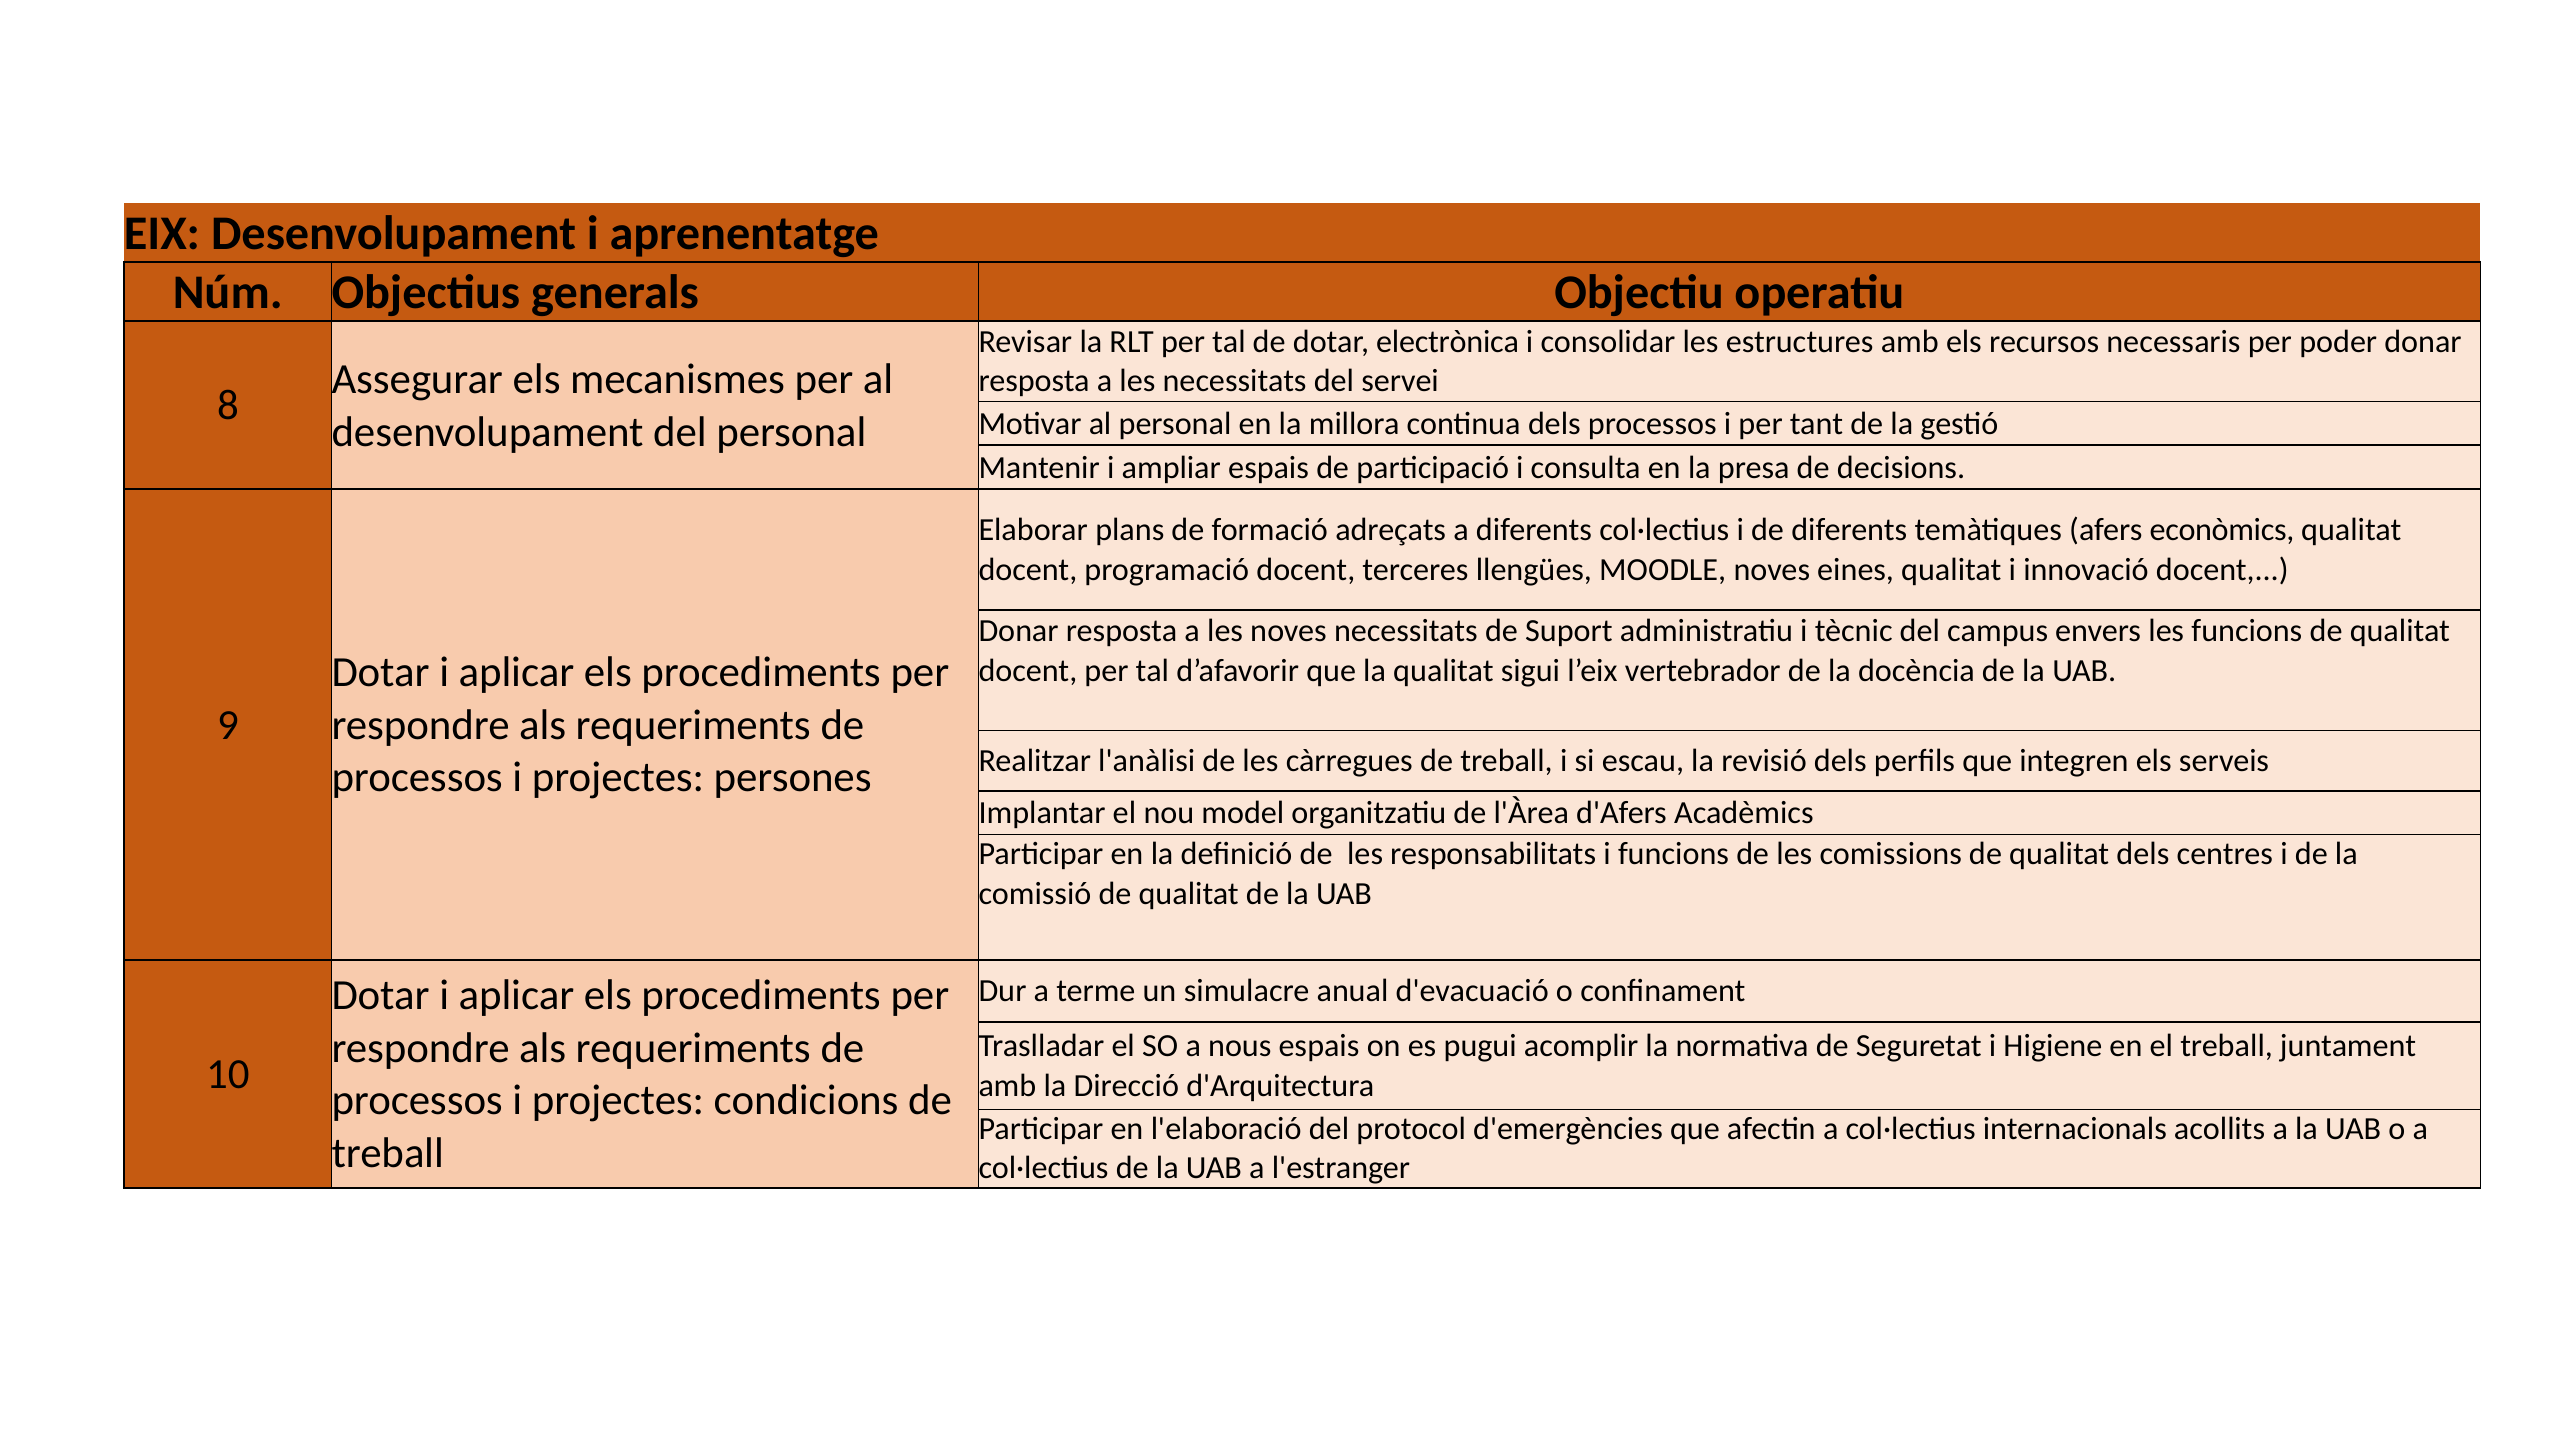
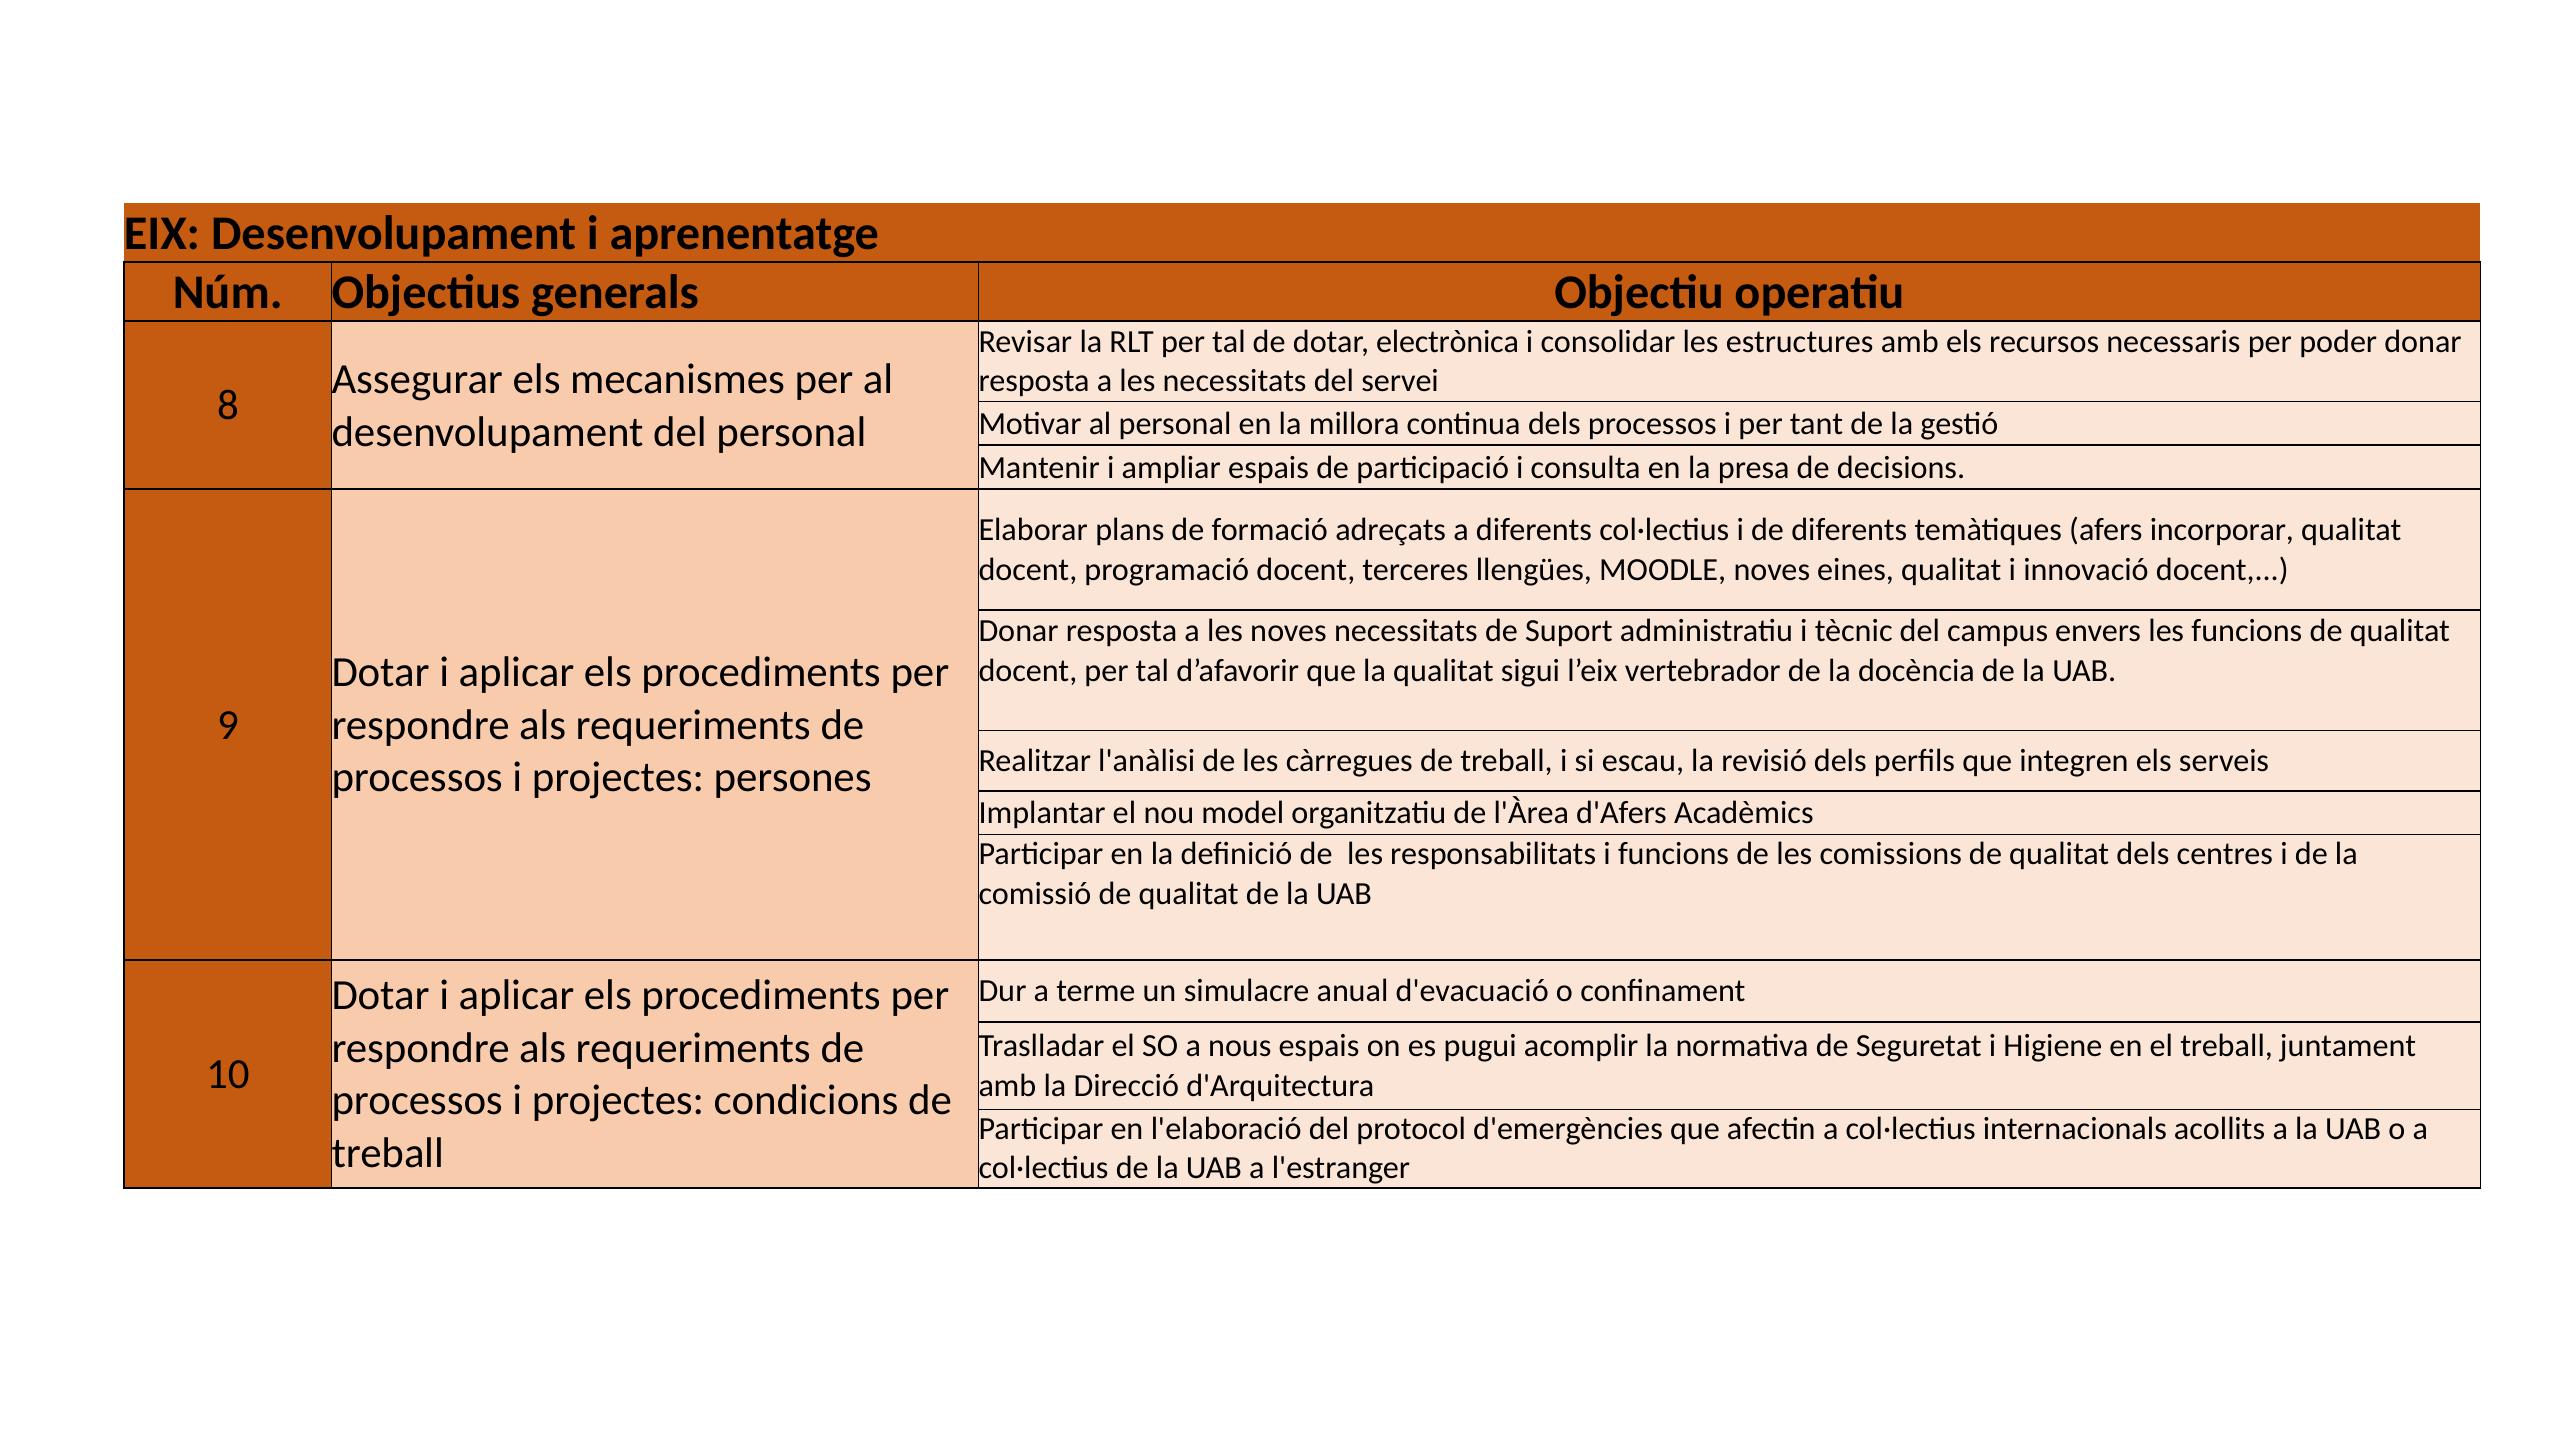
econòmics: econòmics -> incorporar
